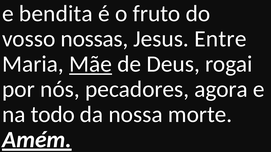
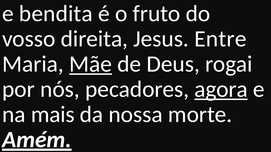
nossas: nossas -> direita
agora underline: none -> present
todo: todo -> mais
